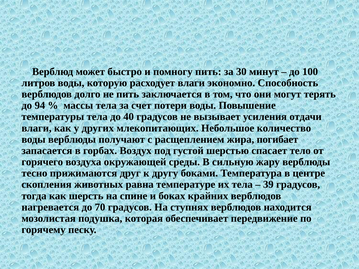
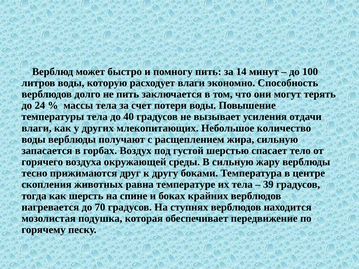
30: 30 -> 14
94: 94 -> 24
жира погибает: погибает -> сильную
